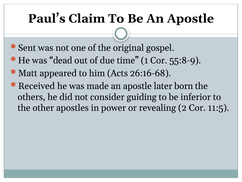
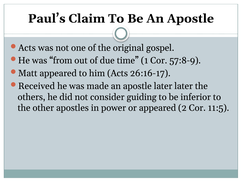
Sent at (27, 48): Sent -> Acts
dead: dead -> from
55:8-9: 55:8-9 -> 57:8-9
26:16-68: 26:16-68 -> 26:16-17
later born: born -> later
or revealing: revealing -> appeared
